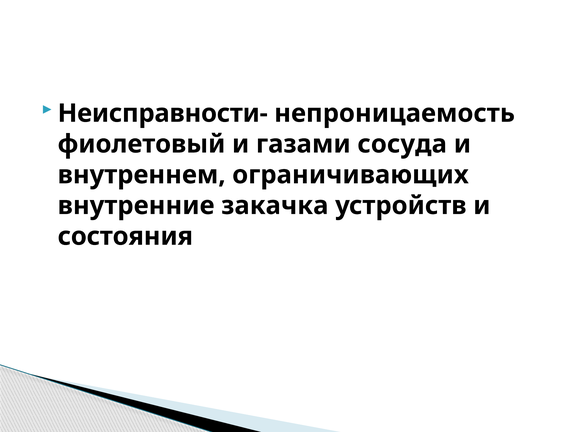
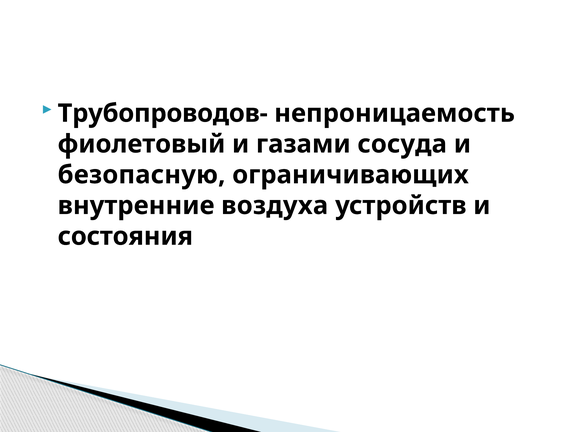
Неисправности-: Неисправности- -> Трубопроводов-
внутреннем: внутреннем -> безопасную
закачка: закачка -> воздуха
